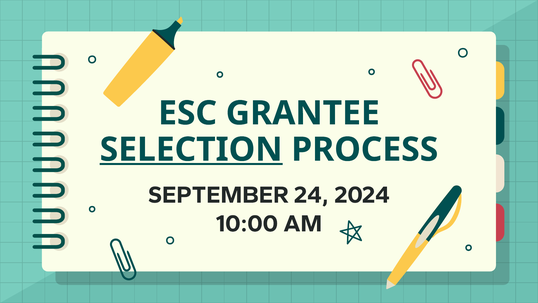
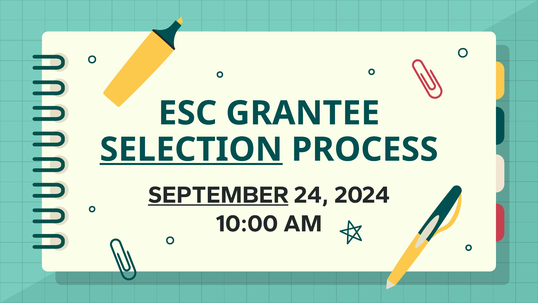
SEPTEMBER underline: none -> present
